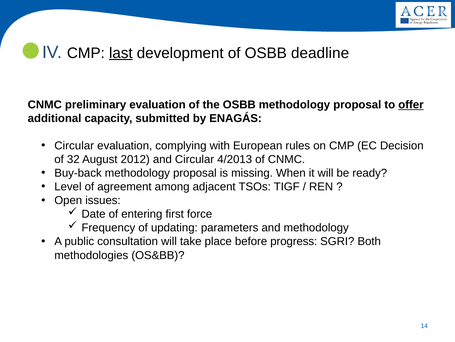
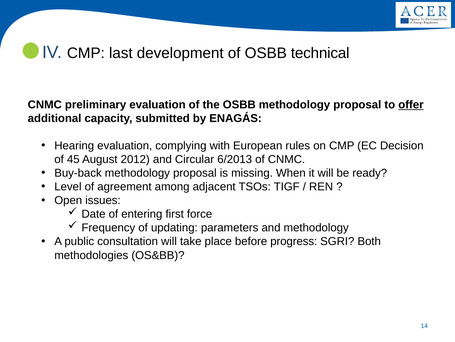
last underline: present -> none
deadline: deadline -> technical
Circular at (74, 145): Circular -> Hearing
32: 32 -> 45
4/2013: 4/2013 -> 6/2013
